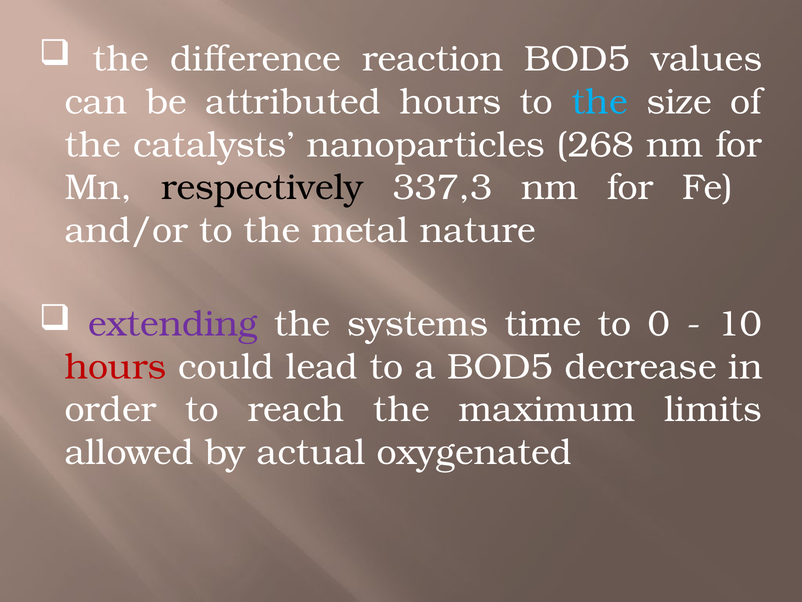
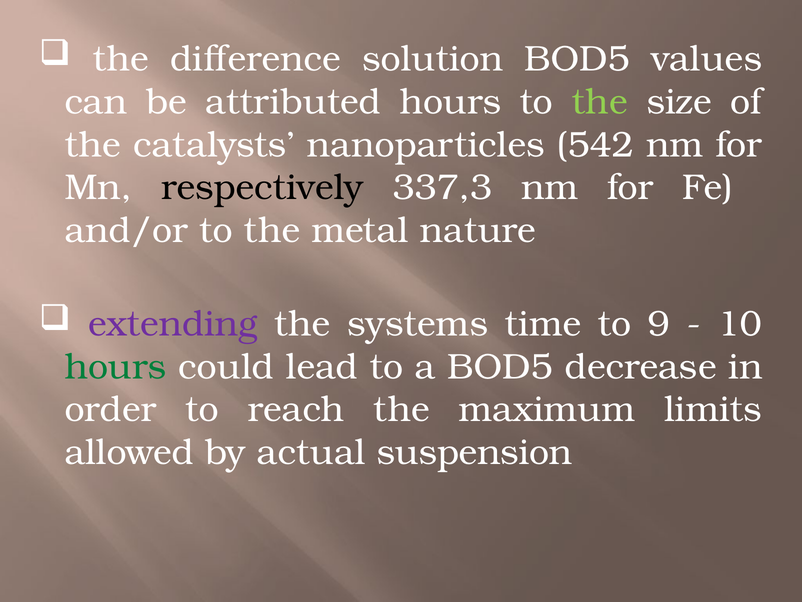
reaction: reaction -> solution
the at (600, 102) colour: light blue -> light green
268: 268 -> 542
0: 0 -> 9
hours at (115, 367) colour: red -> green
oxygenated: oxygenated -> suspension
